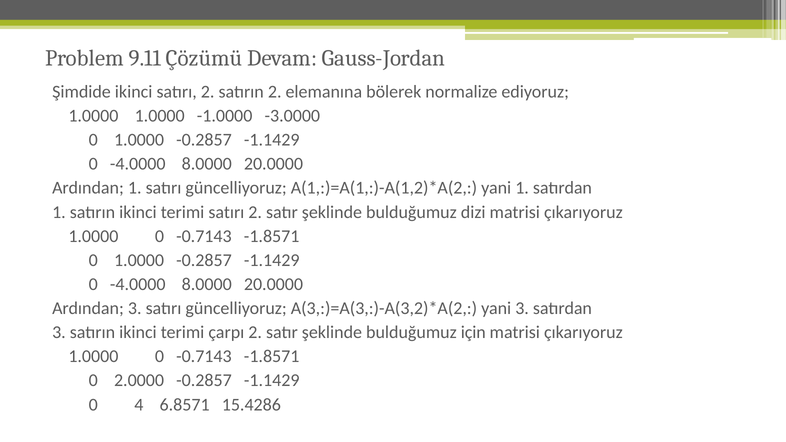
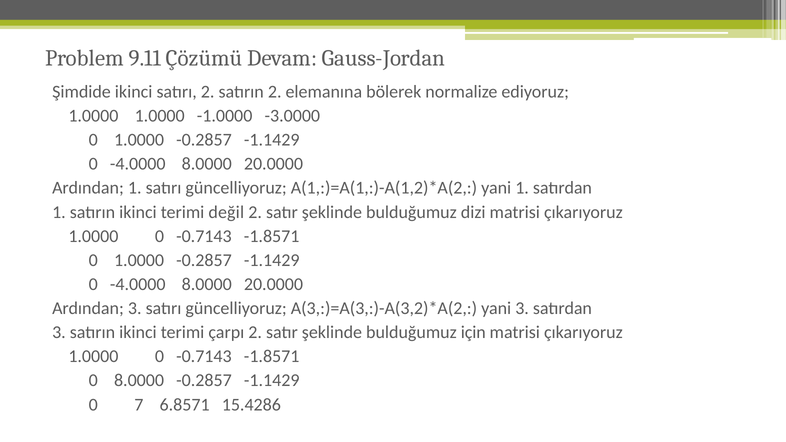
terimi satırı: satırı -> değil
0 2.0000: 2.0000 -> 8.0000
4: 4 -> 7
